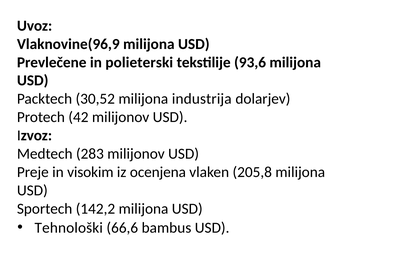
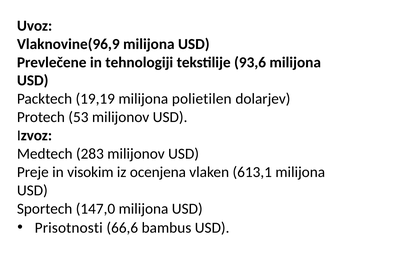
polieterski: polieterski -> tehnologiji
30,52: 30,52 -> 19,19
industrija: industrija -> polietilen
42: 42 -> 53
205,8: 205,8 -> 613,1
142,2: 142,2 -> 147,0
Tehnološki: Tehnološki -> Prisotnosti
